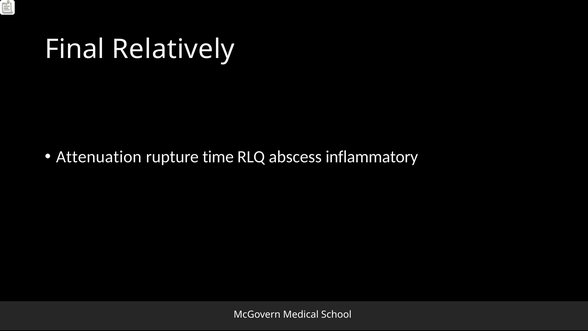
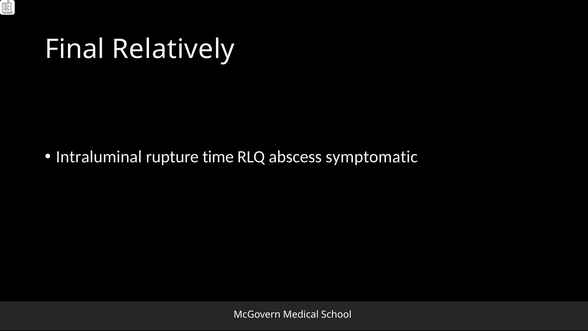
Attenuation: Attenuation -> Intraluminal
inflammatory: inflammatory -> symptomatic
